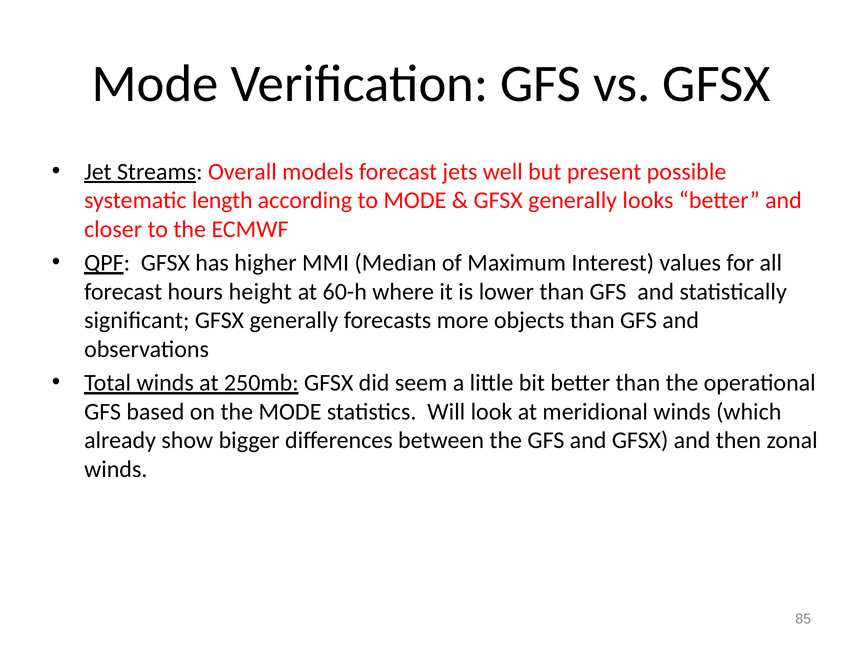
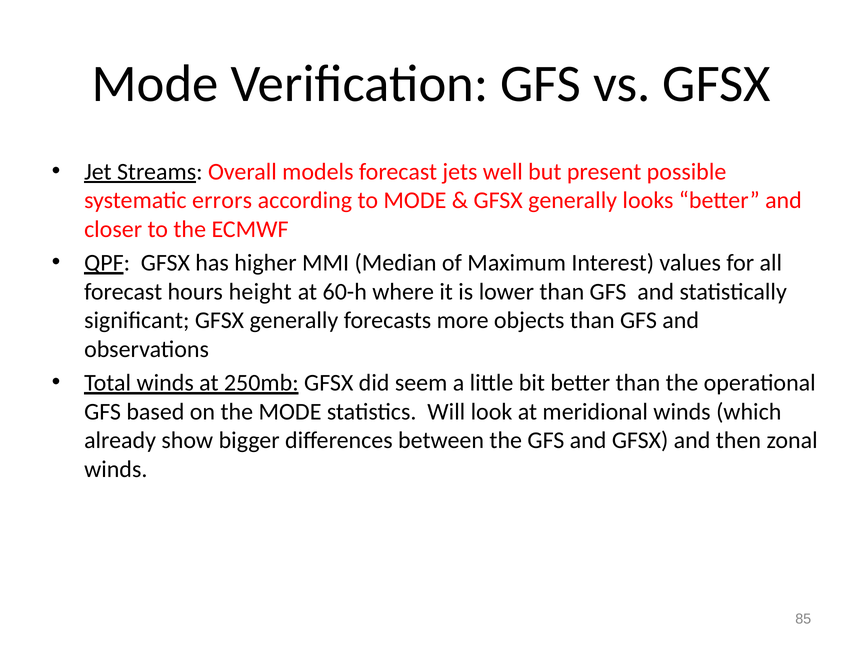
length: length -> errors
